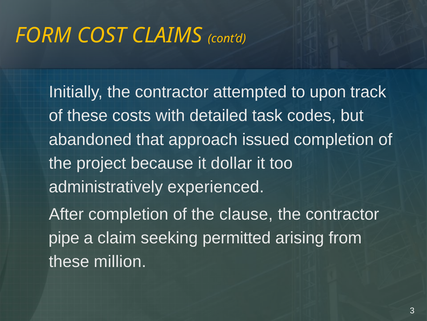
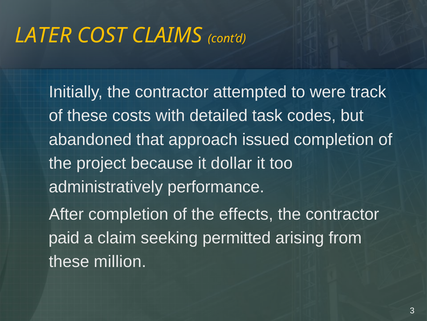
FORM: FORM -> LATER
upon: upon -> were
experienced: experienced -> performance
clause: clause -> effects
pipe: pipe -> paid
